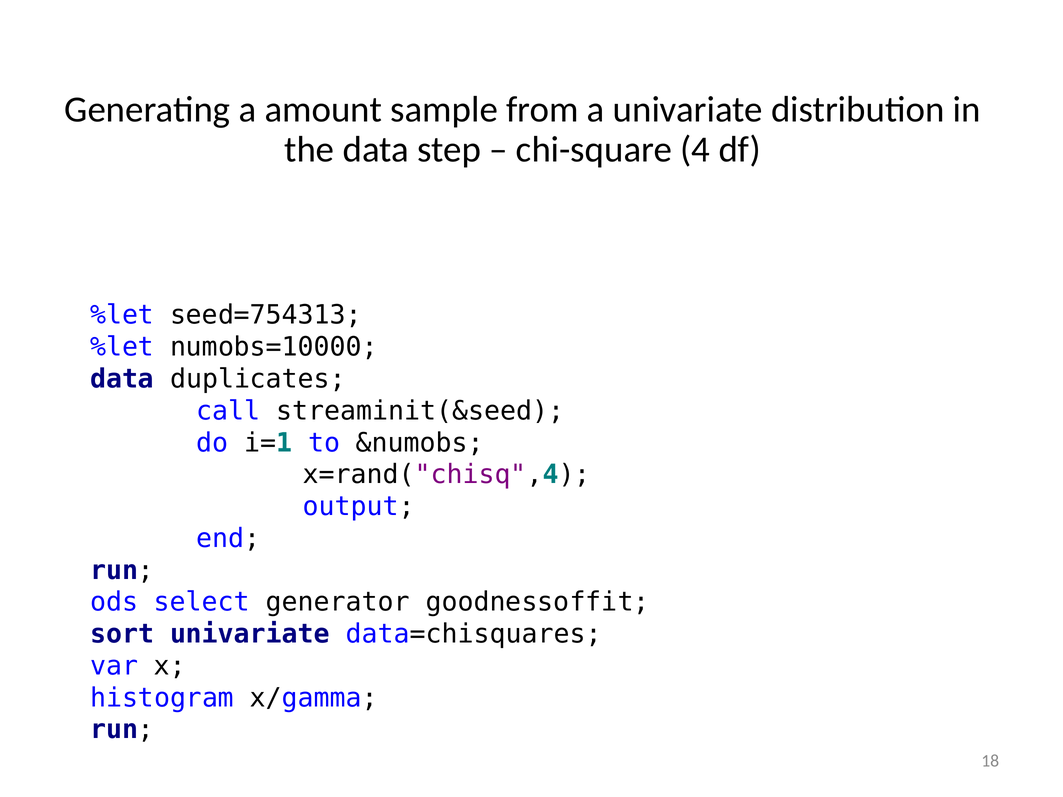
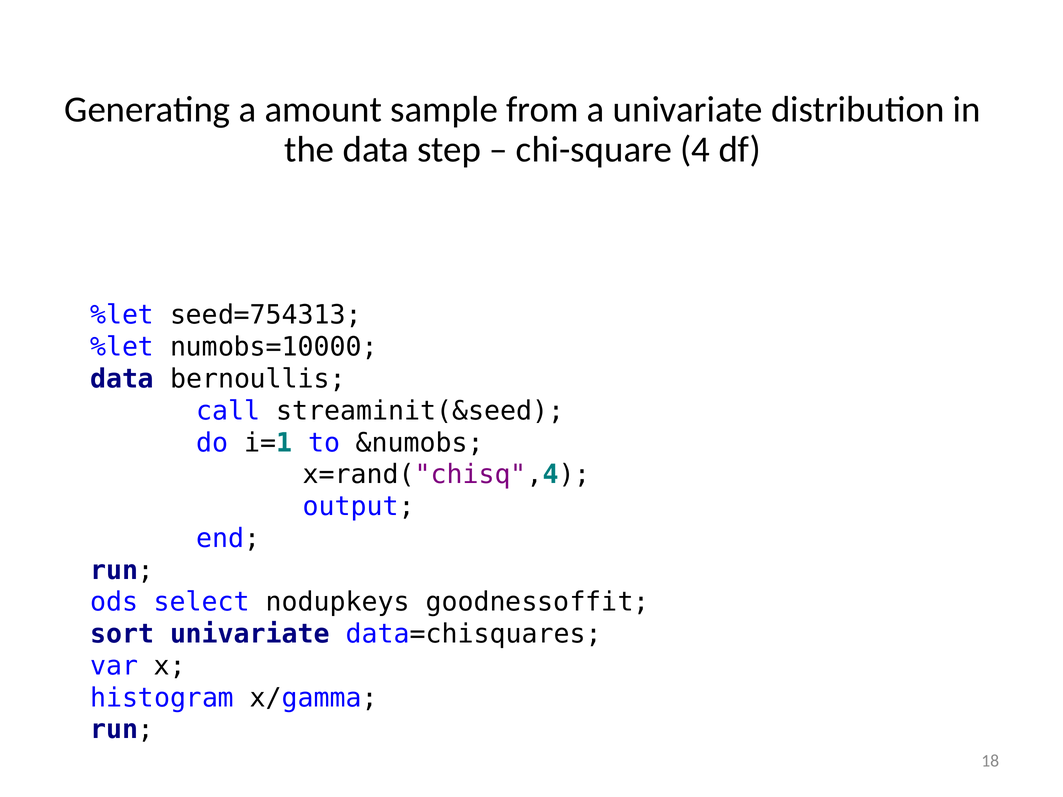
duplicates: duplicates -> bernoullis
generator: generator -> nodupkeys
